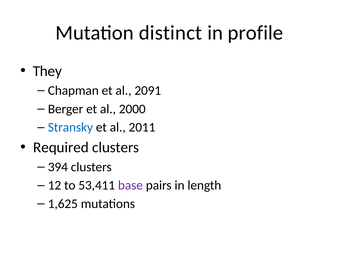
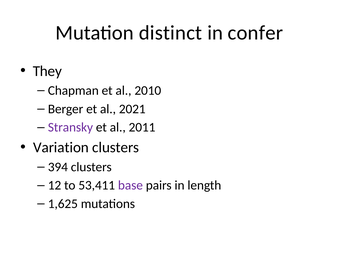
profile: profile -> confer
2091: 2091 -> 2010
2000: 2000 -> 2021
Stransky colour: blue -> purple
Required: Required -> Variation
